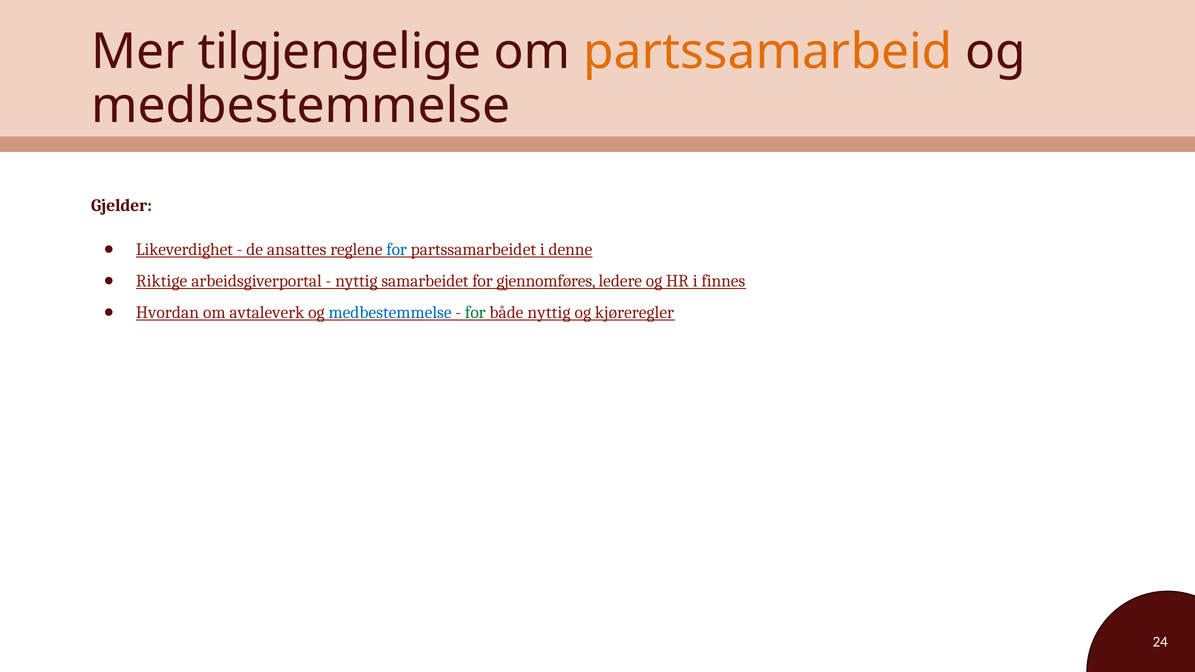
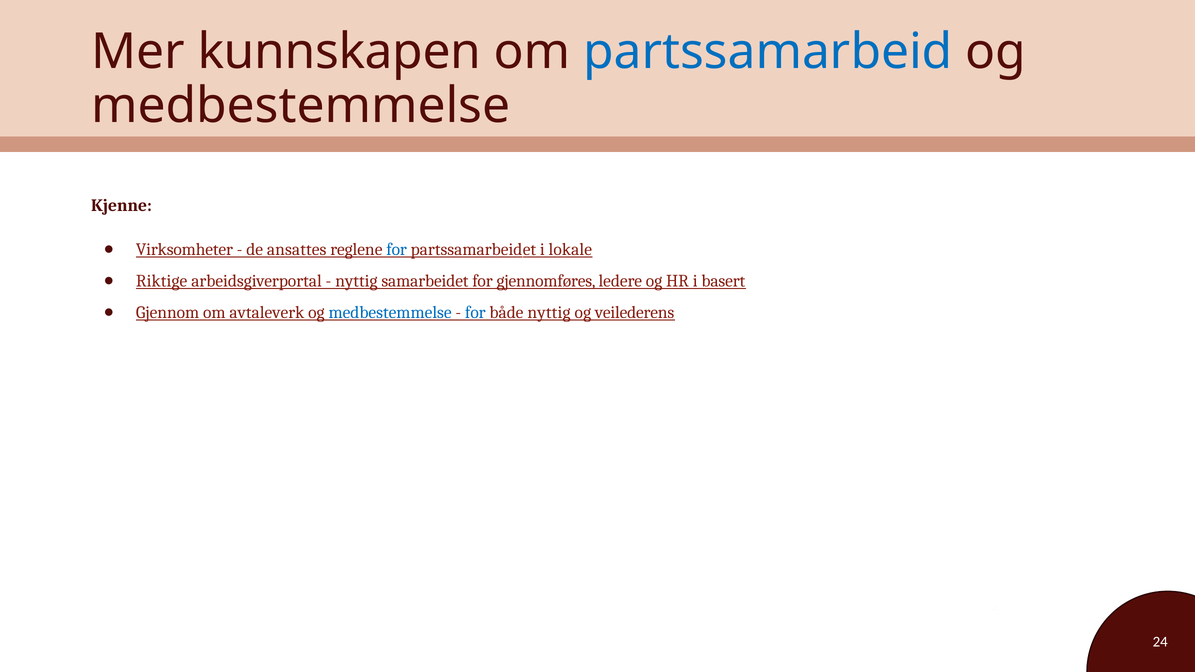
tilgjengelige: tilgjengelige -> kunnskapen
partssamarbeid colour: orange -> blue
Gjelder: Gjelder -> Kjenne
Likeverdighet: Likeverdighet -> Virksomheter
denne: denne -> lokale
finnes: finnes -> basert
Hvordan: Hvordan -> Gjennom
for at (475, 312) colour: green -> blue
kjøreregler: kjøreregler -> veilederens
